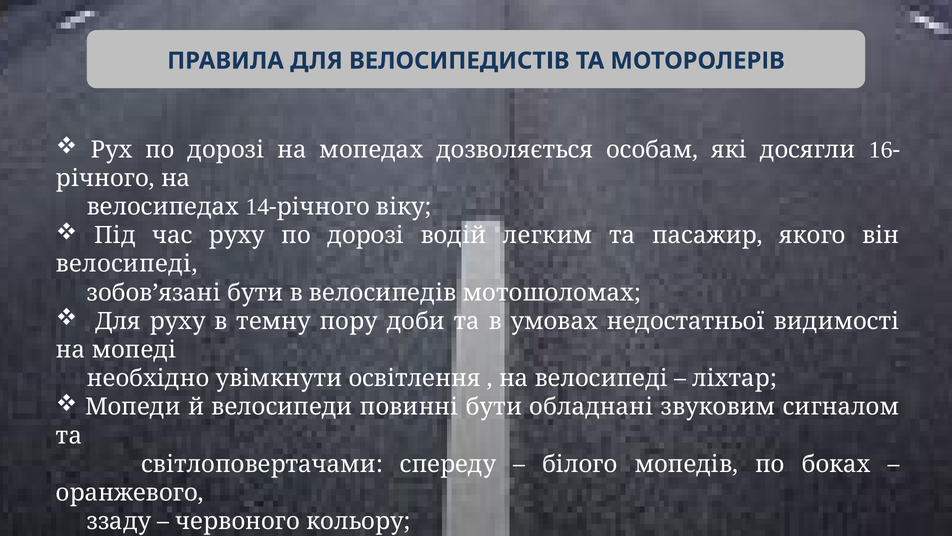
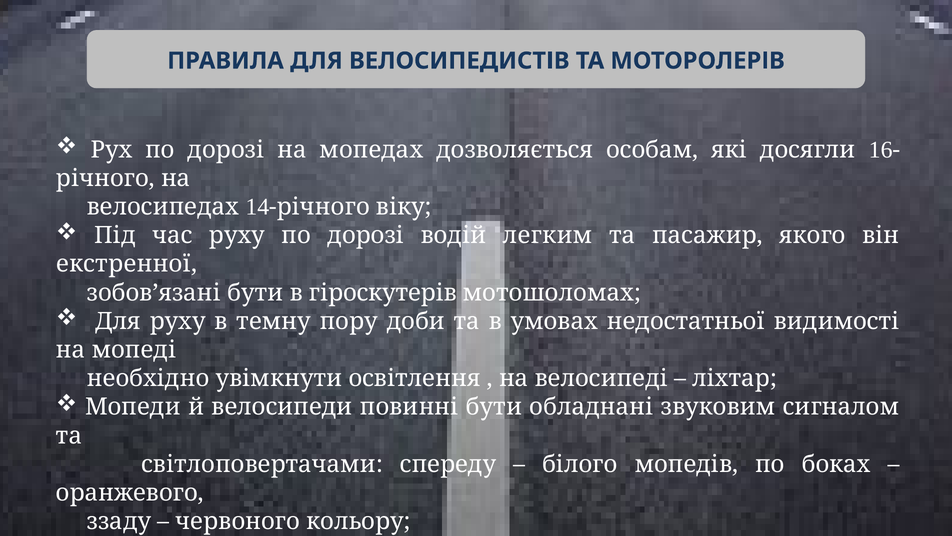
велосипеді at (127, 264): велосипеді -> екстренної
в велосипедів: велосипедів -> гіроскутерів
